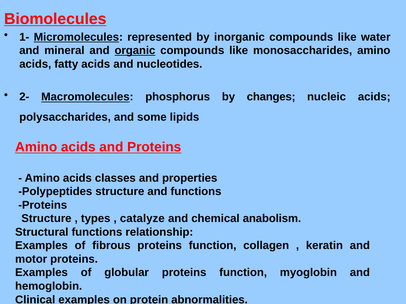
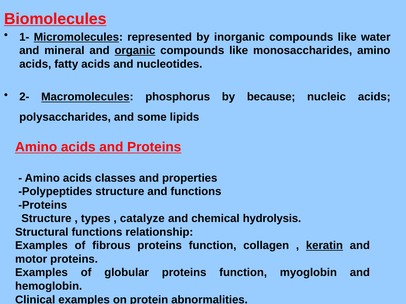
changes: changes -> because
anabolism: anabolism -> hydrolysis
keratin underline: none -> present
